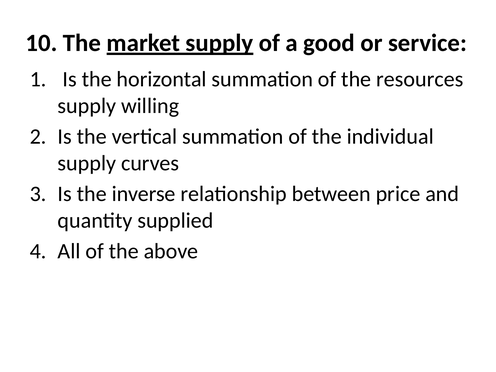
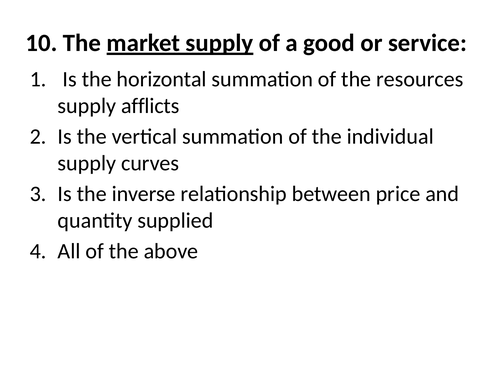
willing: willing -> afflicts
